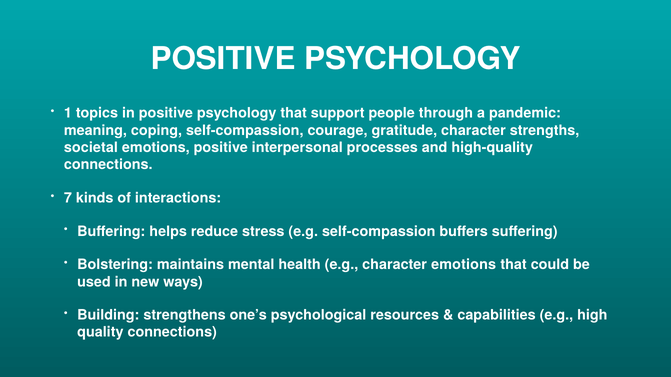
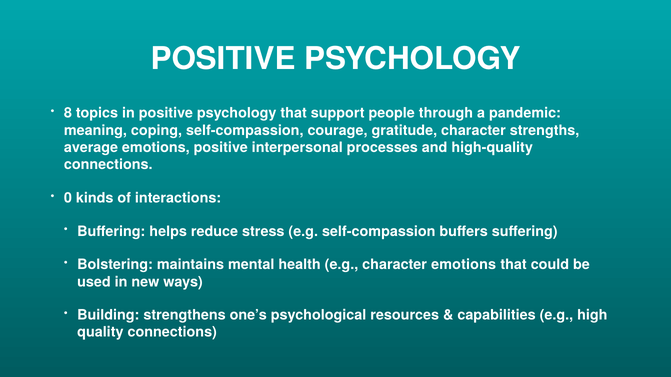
1: 1 -> 8
societal: societal -> average
7: 7 -> 0
